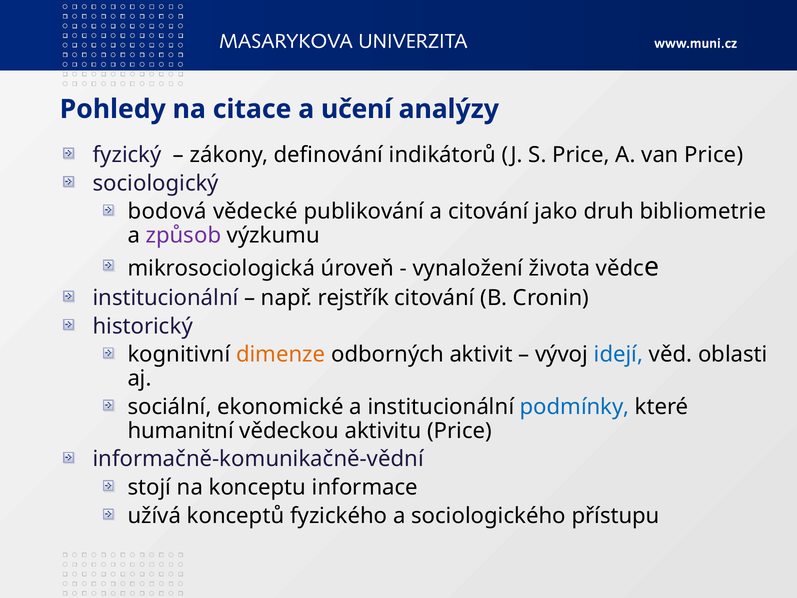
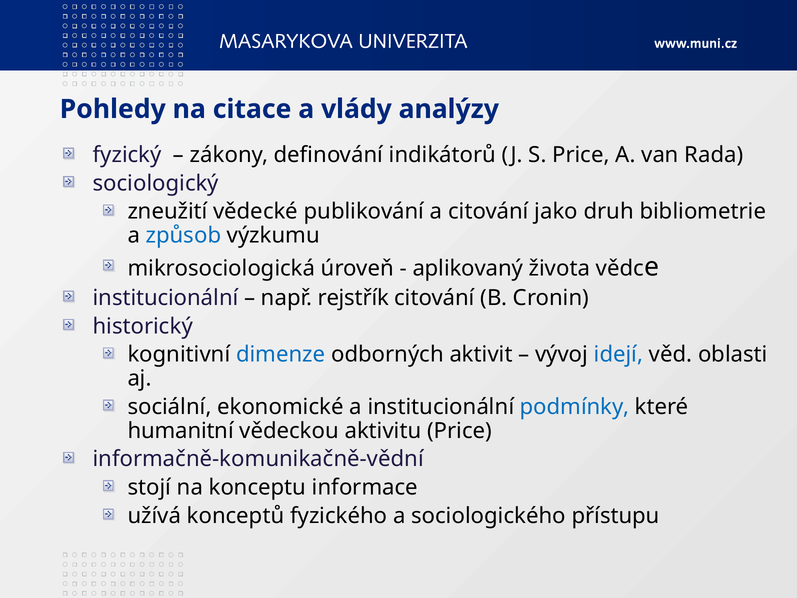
učení: učení -> vlády
van Price: Price -> Rada
bodová: bodová -> zneužití
způsob colour: purple -> blue
vynaložení: vynaložení -> aplikovaný
dimenze colour: orange -> blue
